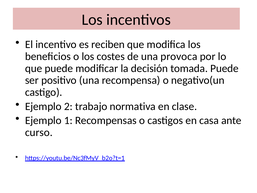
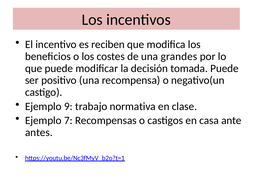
provoca: provoca -> grandes
2: 2 -> 9
1: 1 -> 7
curso: curso -> antes
